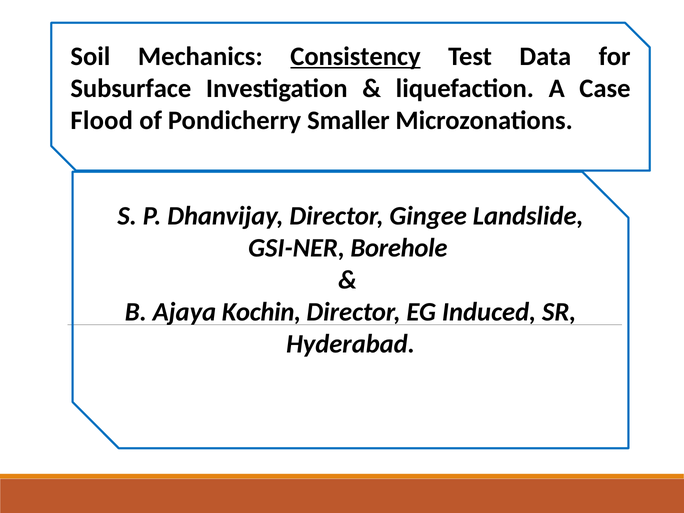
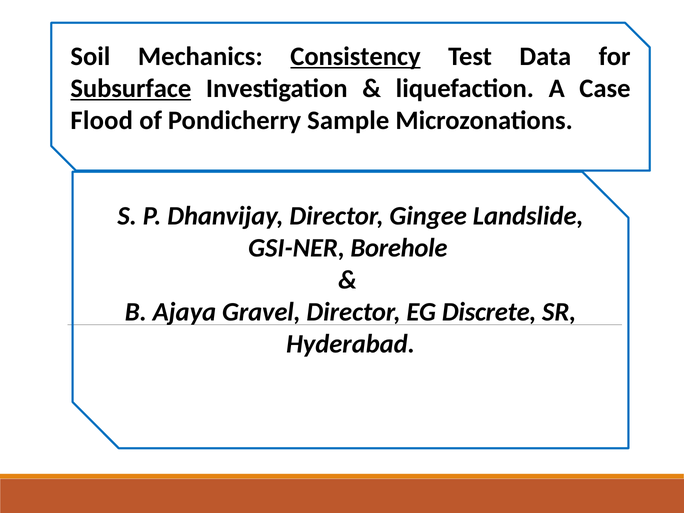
Subsurface underline: none -> present
Smaller: Smaller -> Sample
Kochin: Kochin -> Gravel
Induced: Induced -> Discrete
